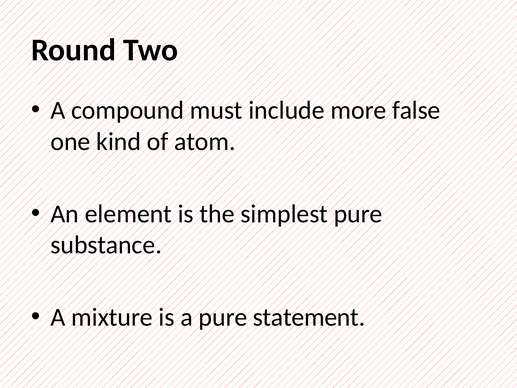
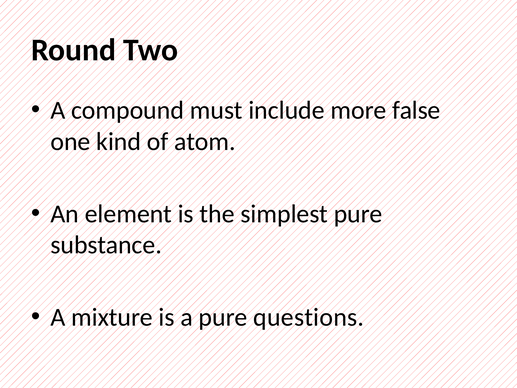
statement: statement -> questions
